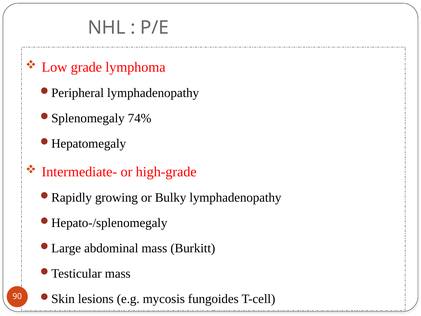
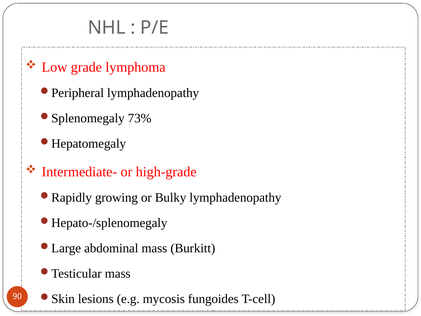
74%: 74% -> 73%
